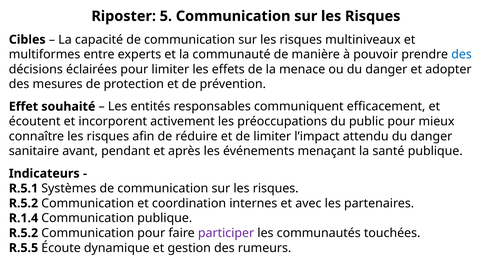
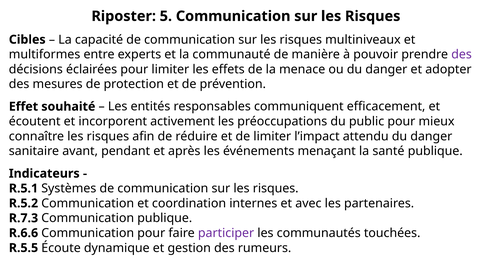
des at (462, 54) colour: blue -> purple
R.1.4: R.1.4 -> R.7.3
R.5.2 at (23, 233): R.5.2 -> R.6.6
